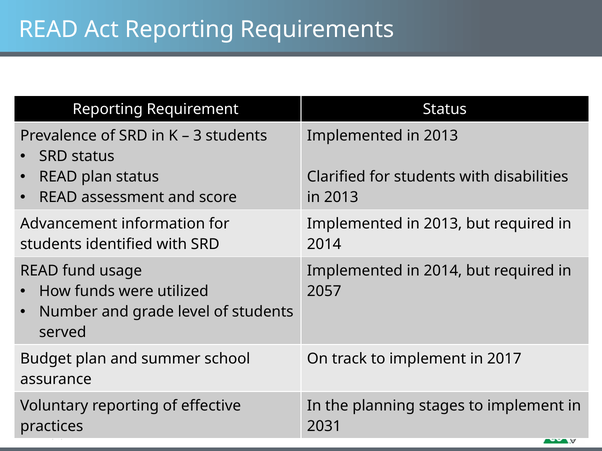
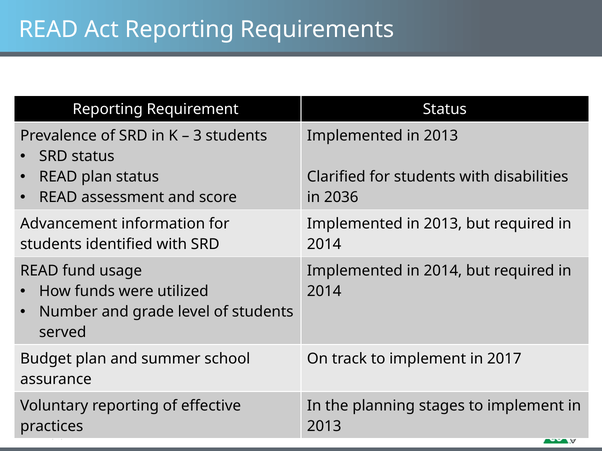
2013 at (341, 198): 2013 -> 2036
2057 at (324, 292): 2057 -> 2014
2031 at (324, 427): 2031 -> 2013
